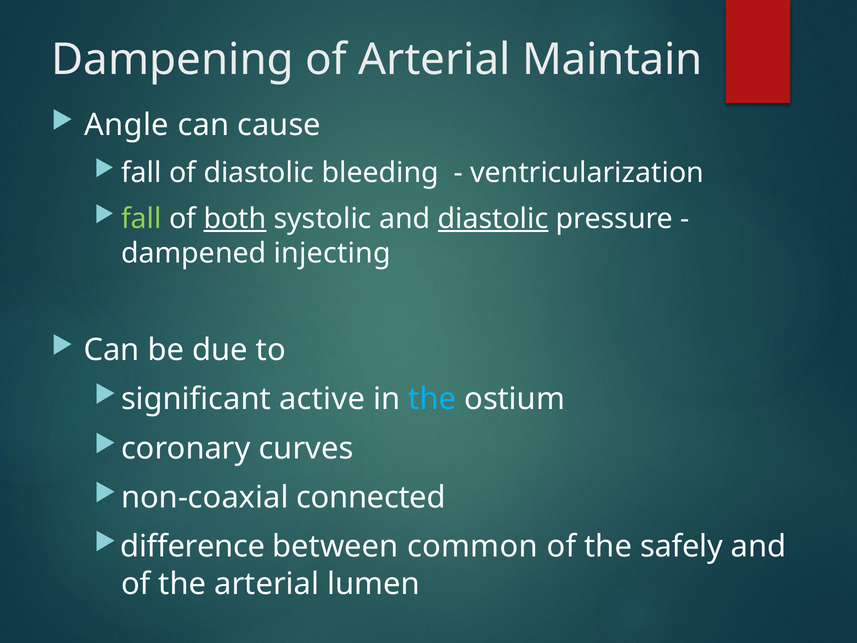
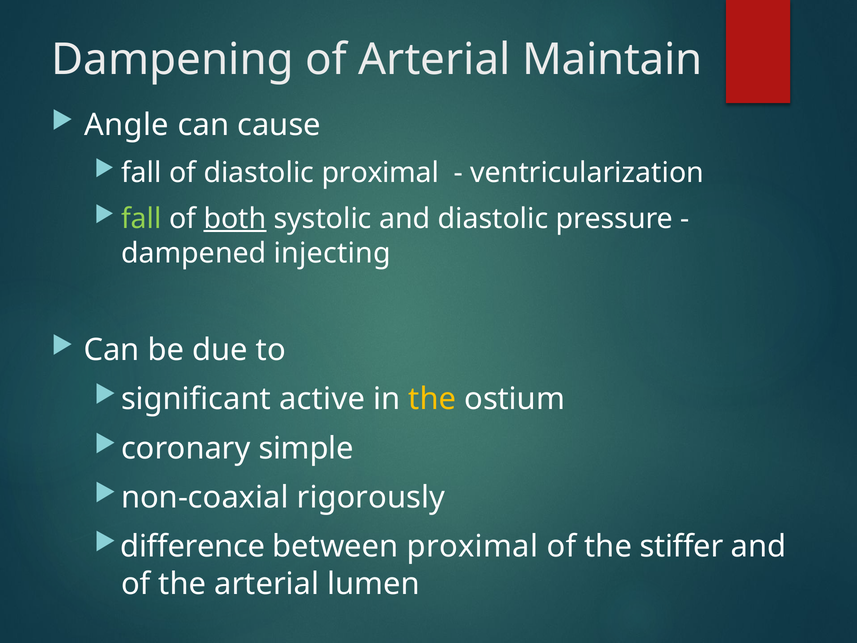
diastolic bleeding: bleeding -> proximal
diastolic at (493, 219) underline: present -> none
the at (432, 399) colour: light blue -> yellow
curves: curves -> simple
connected: connected -> rigorously
between common: common -> proximal
safely: safely -> stiffer
